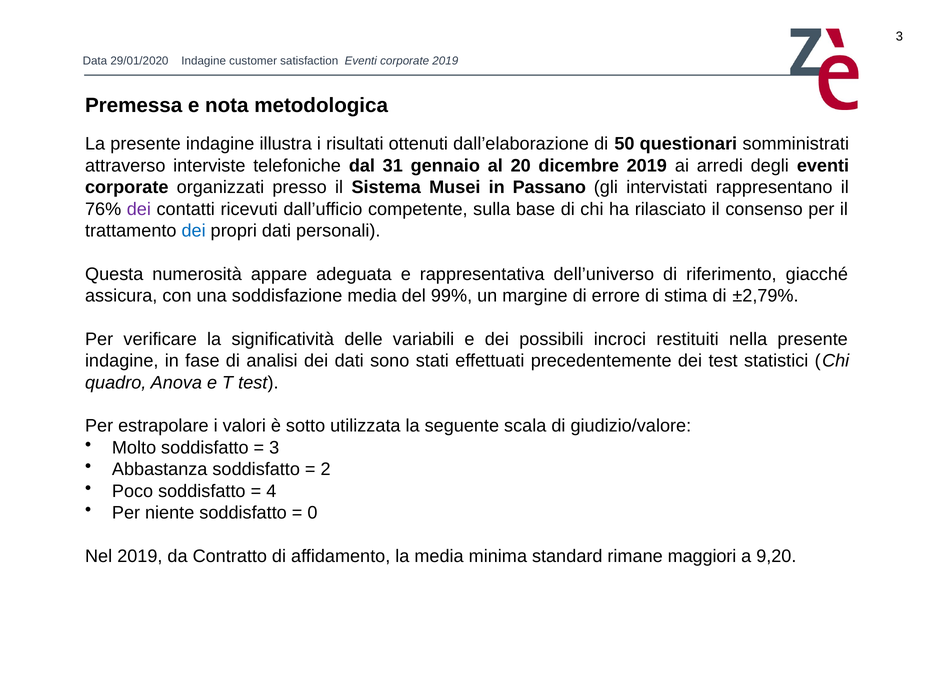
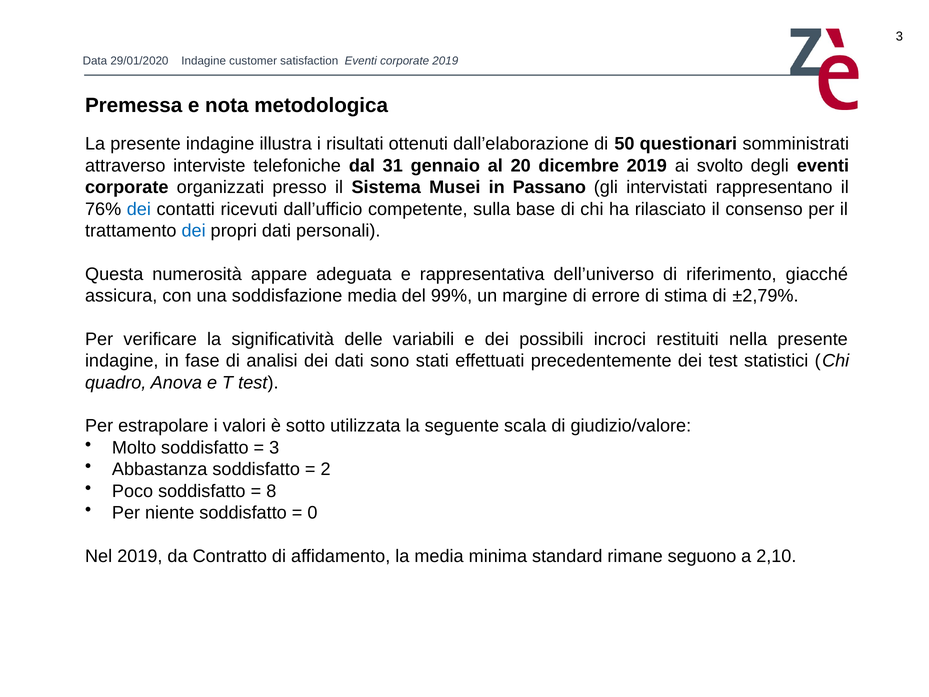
arredi: arredi -> svolto
dei at (139, 209) colour: purple -> blue
4: 4 -> 8
maggiori: maggiori -> seguono
9,20: 9,20 -> 2,10
